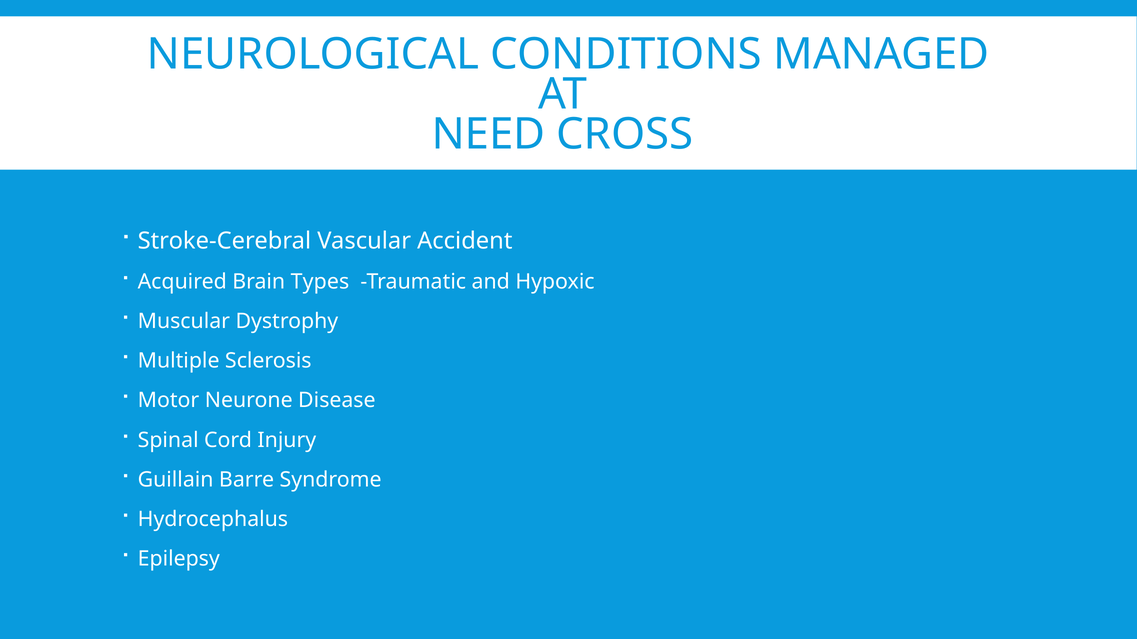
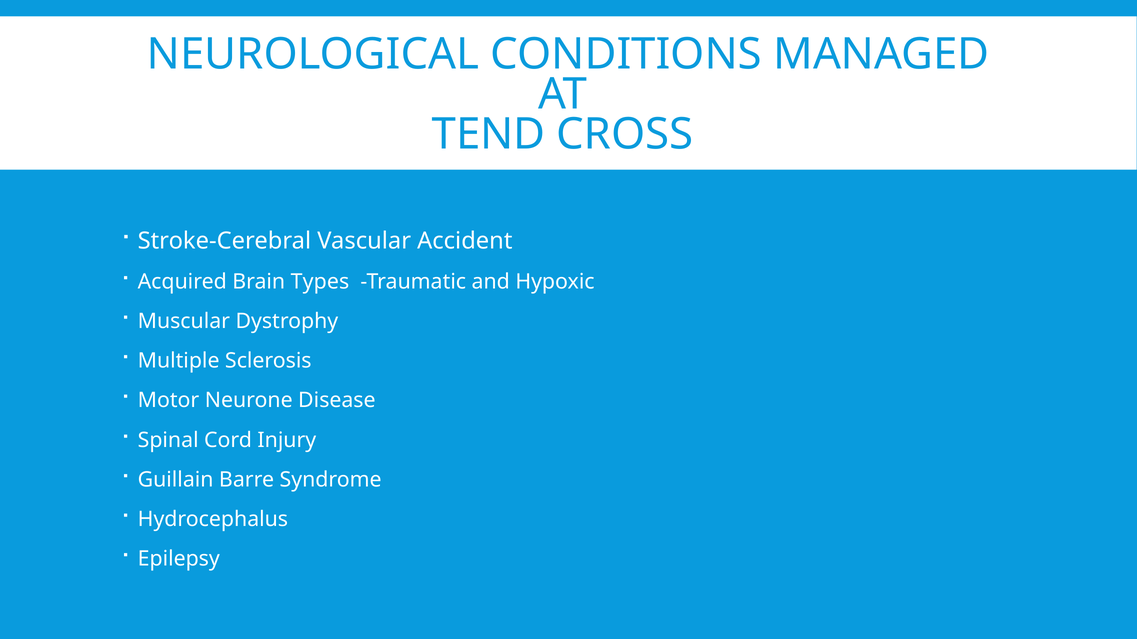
NEED: NEED -> TEND
